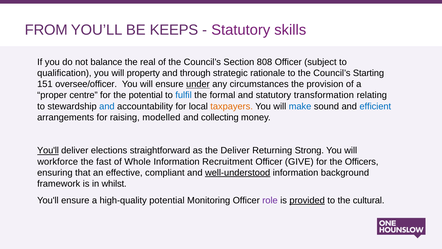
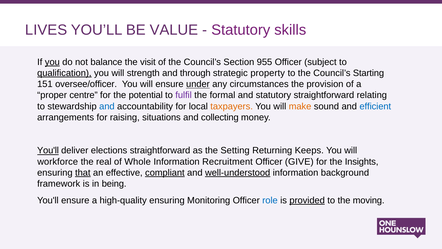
FROM: FROM -> LIVES
KEEPS: KEEPS -> VALUE
you at (52, 62) underline: none -> present
real: real -> visit
808: 808 -> 955
qualification underline: none -> present
property: property -> strength
rationale: rationale -> property
fulfil colour: blue -> purple
statutory transformation: transformation -> straightforward
make colour: blue -> orange
modelled: modelled -> situations
the Deliver: Deliver -> Setting
Strong: Strong -> Keeps
fast: fast -> real
Officers: Officers -> Insights
that underline: none -> present
compliant underline: none -> present
whilst: whilst -> being
high-quality potential: potential -> ensuring
role colour: purple -> blue
cultural: cultural -> moving
